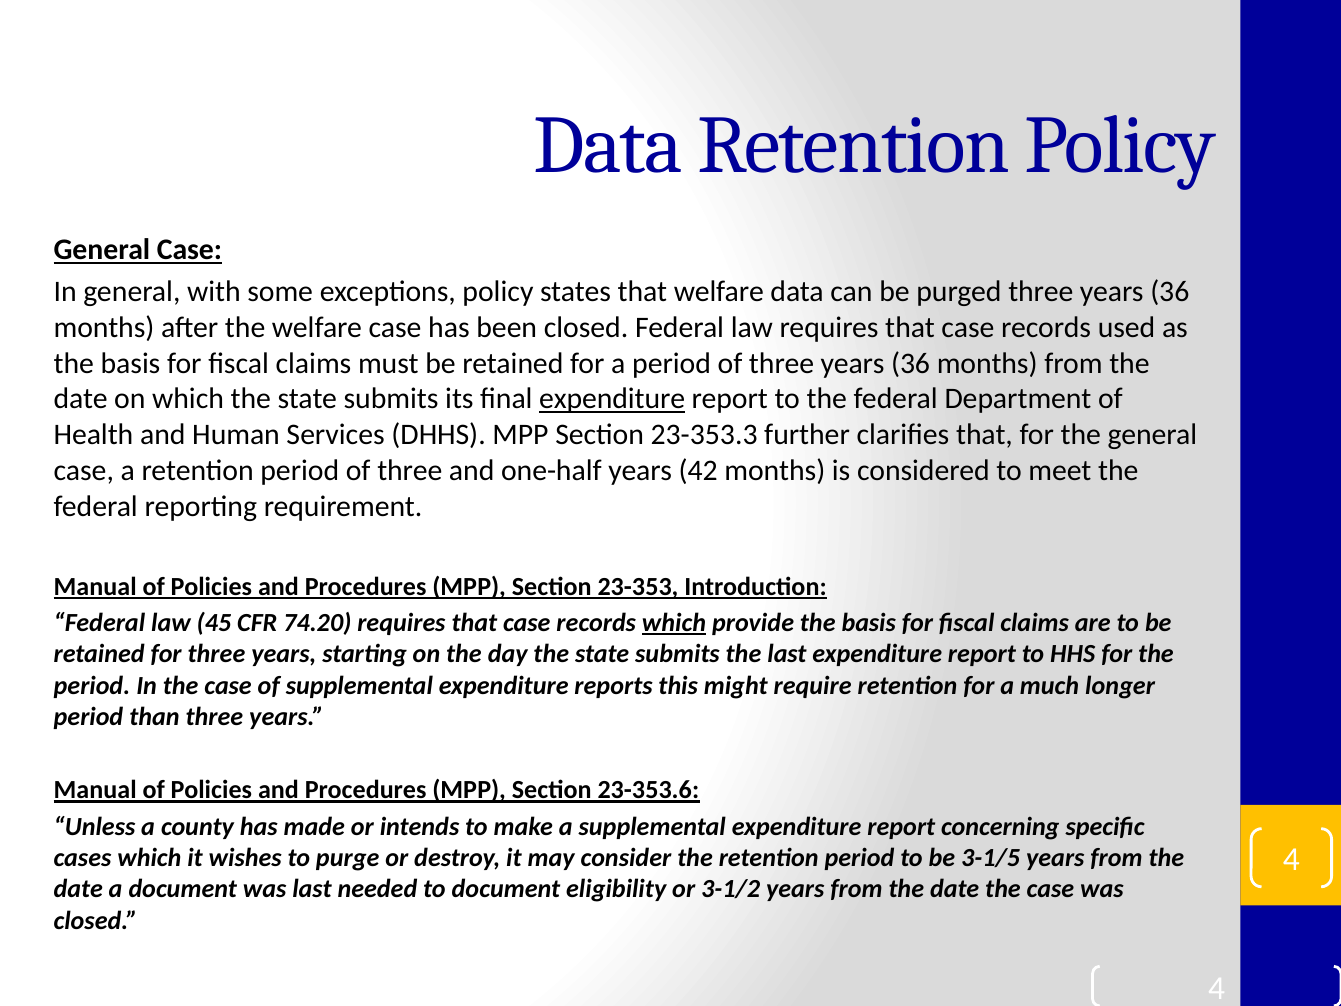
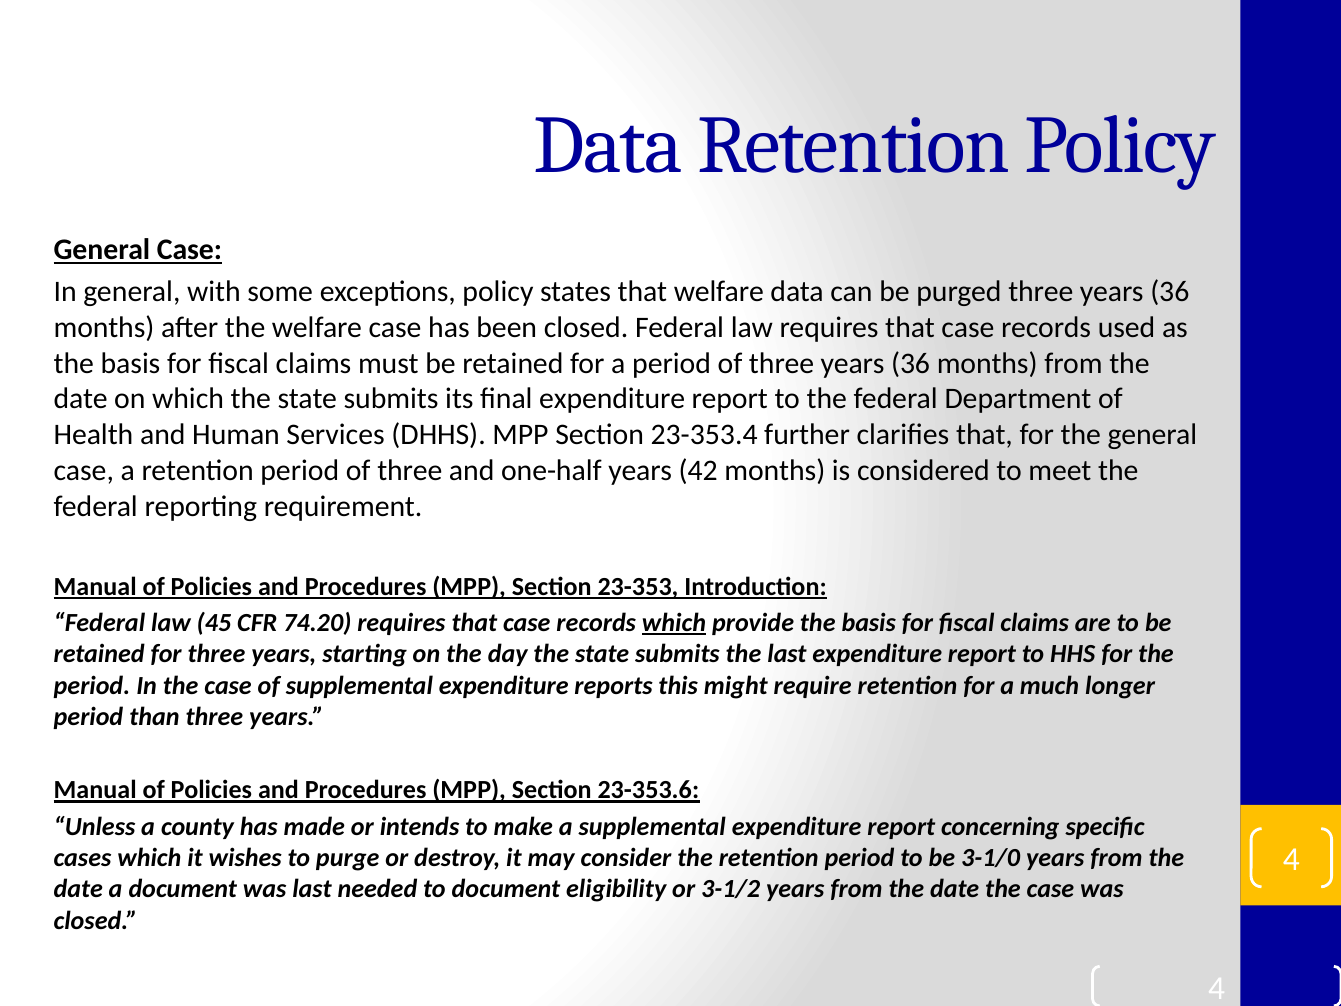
expenditure at (612, 399) underline: present -> none
23-353.3: 23-353.3 -> 23-353.4
3-1/5: 3-1/5 -> 3-1/0
